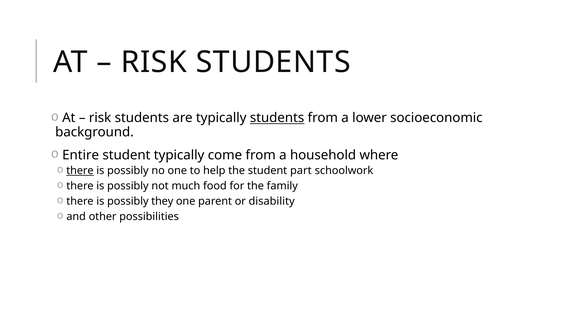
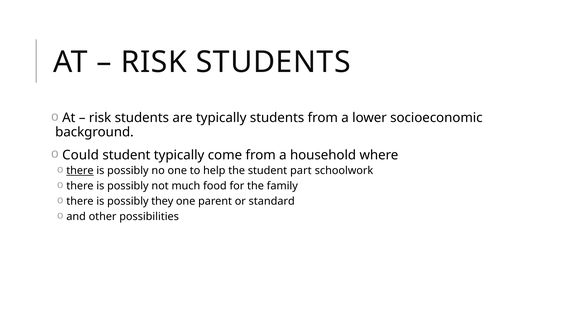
students at (277, 118) underline: present -> none
Entire: Entire -> Could
disability: disability -> standard
